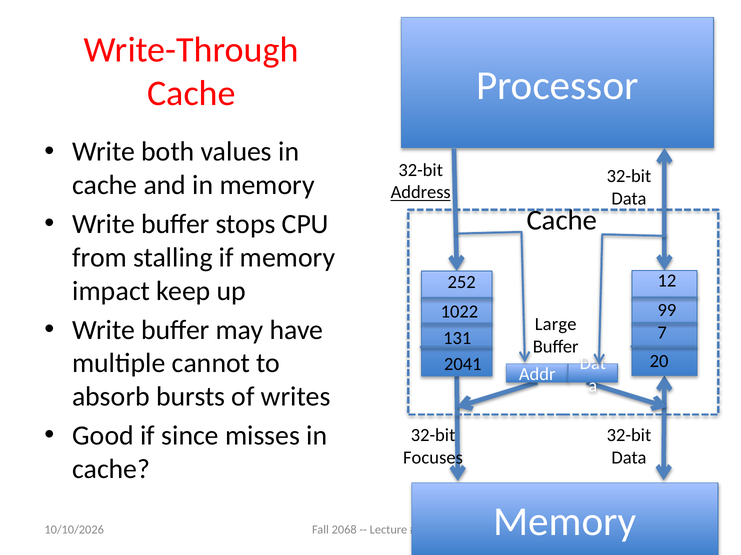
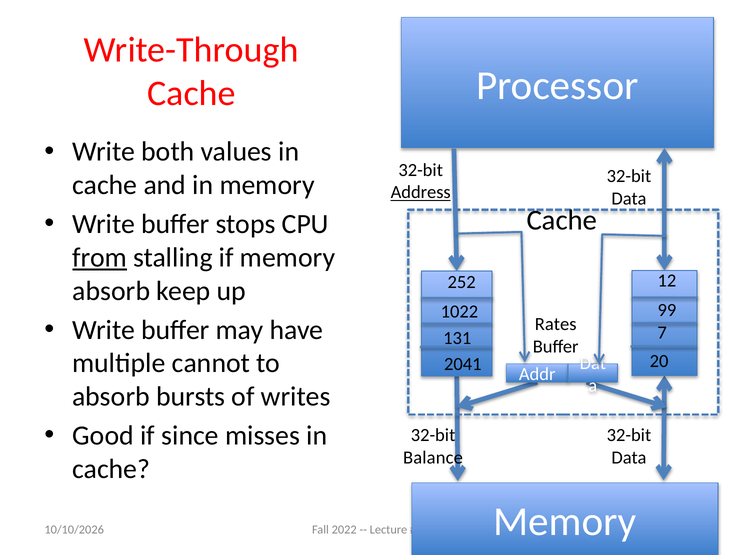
from underline: none -> present
impact at (111, 291): impact -> absorb
Large: Large -> Rates
Focuses: Focuses -> Balance
2068: 2068 -> 2022
